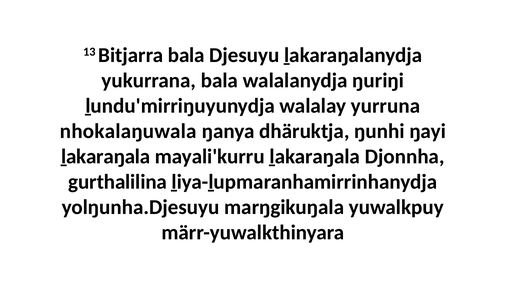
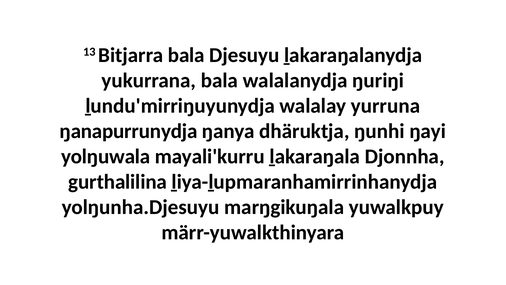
nhokalaŋuwala: nhokalaŋuwala -> ŋanapurrunydja
ḻakaraŋala at (106, 156): ḻakaraŋala -> yolŋuwala
